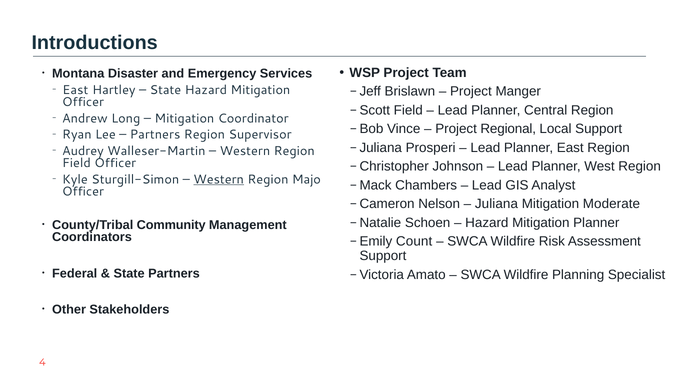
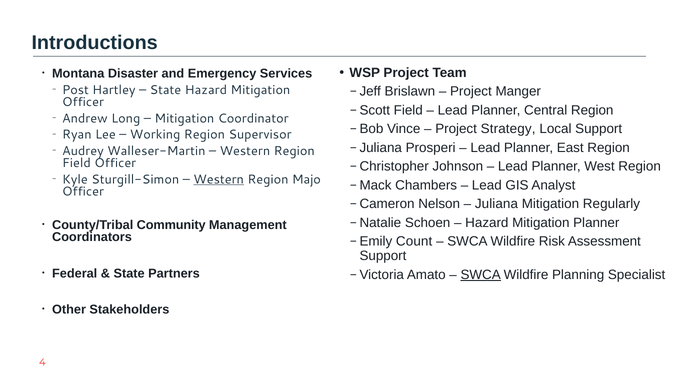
East at (75, 90): East -> Post
Regional: Regional -> Strategy
Partners at (155, 135): Partners -> Working
Moderate: Moderate -> Regularly
SWCA at (481, 275) underline: none -> present
